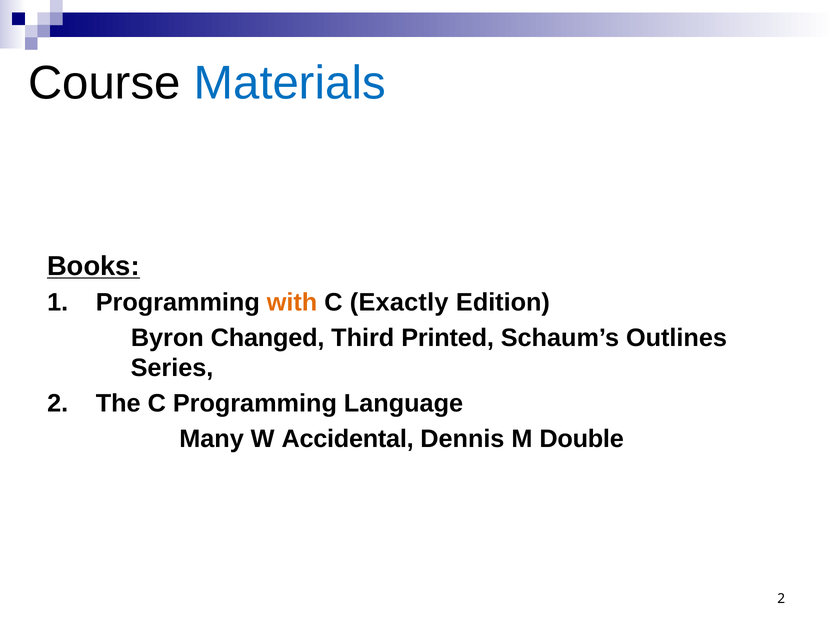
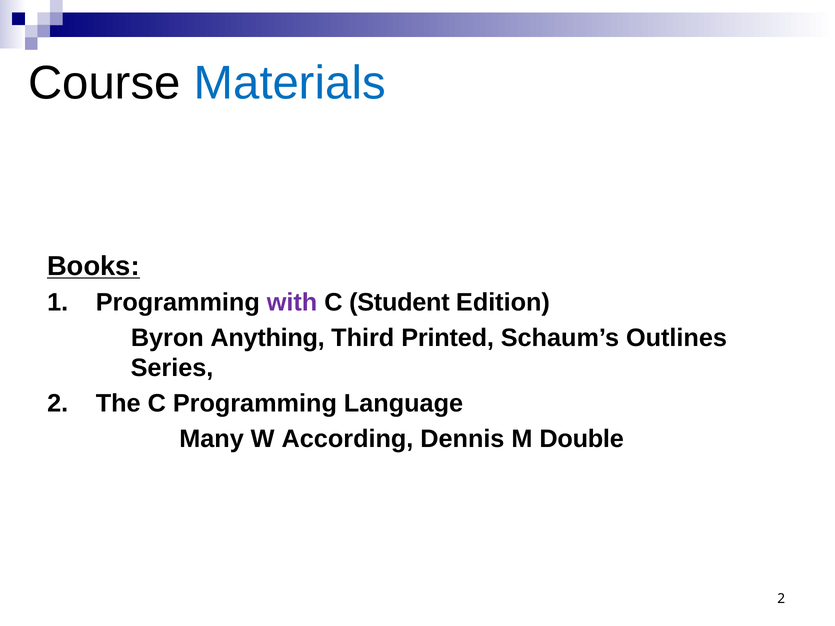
with colour: orange -> purple
Exactly: Exactly -> Student
Changed: Changed -> Anything
Accidental: Accidental -> According
